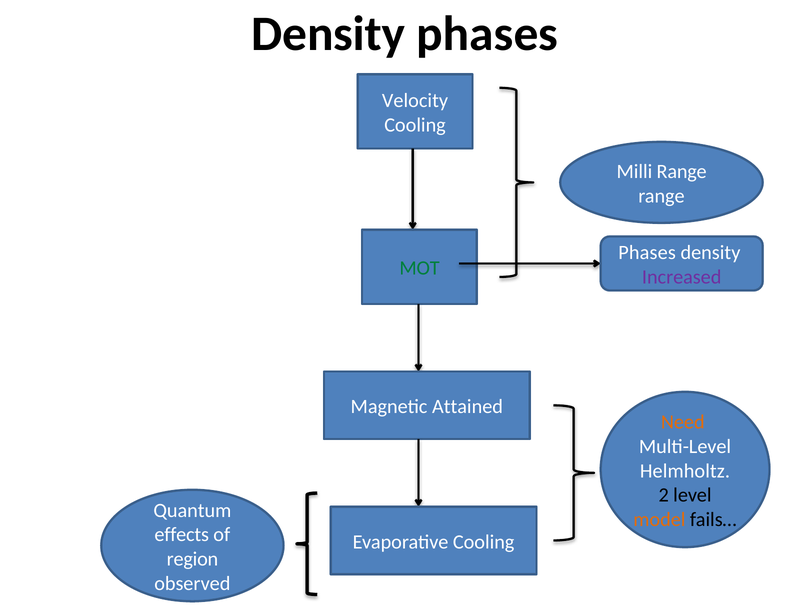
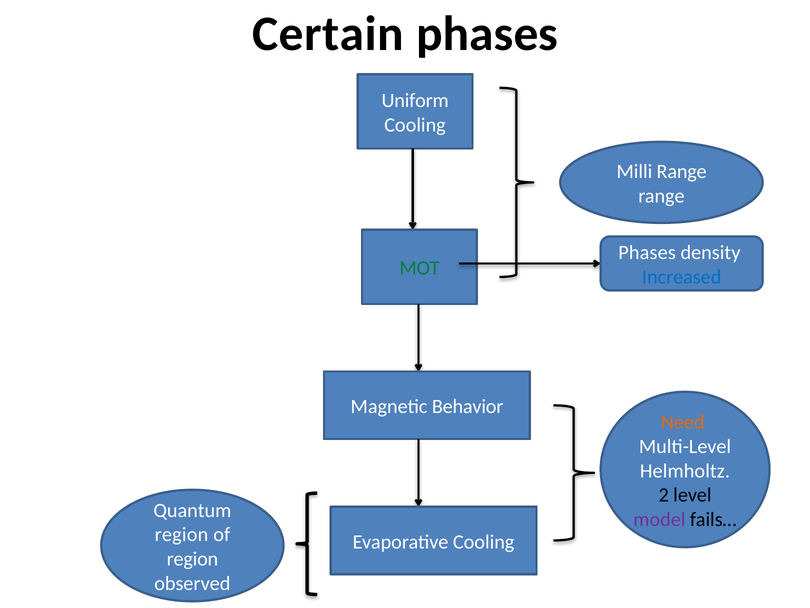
Density at (328, 34): Density -> Certain
Velocity: Velocity -> Uniform
Increased colour: purple -> blue
Attained: Attained -> Behavior
model colour: orange -> purple
effects at (182, 534): effects -> region
